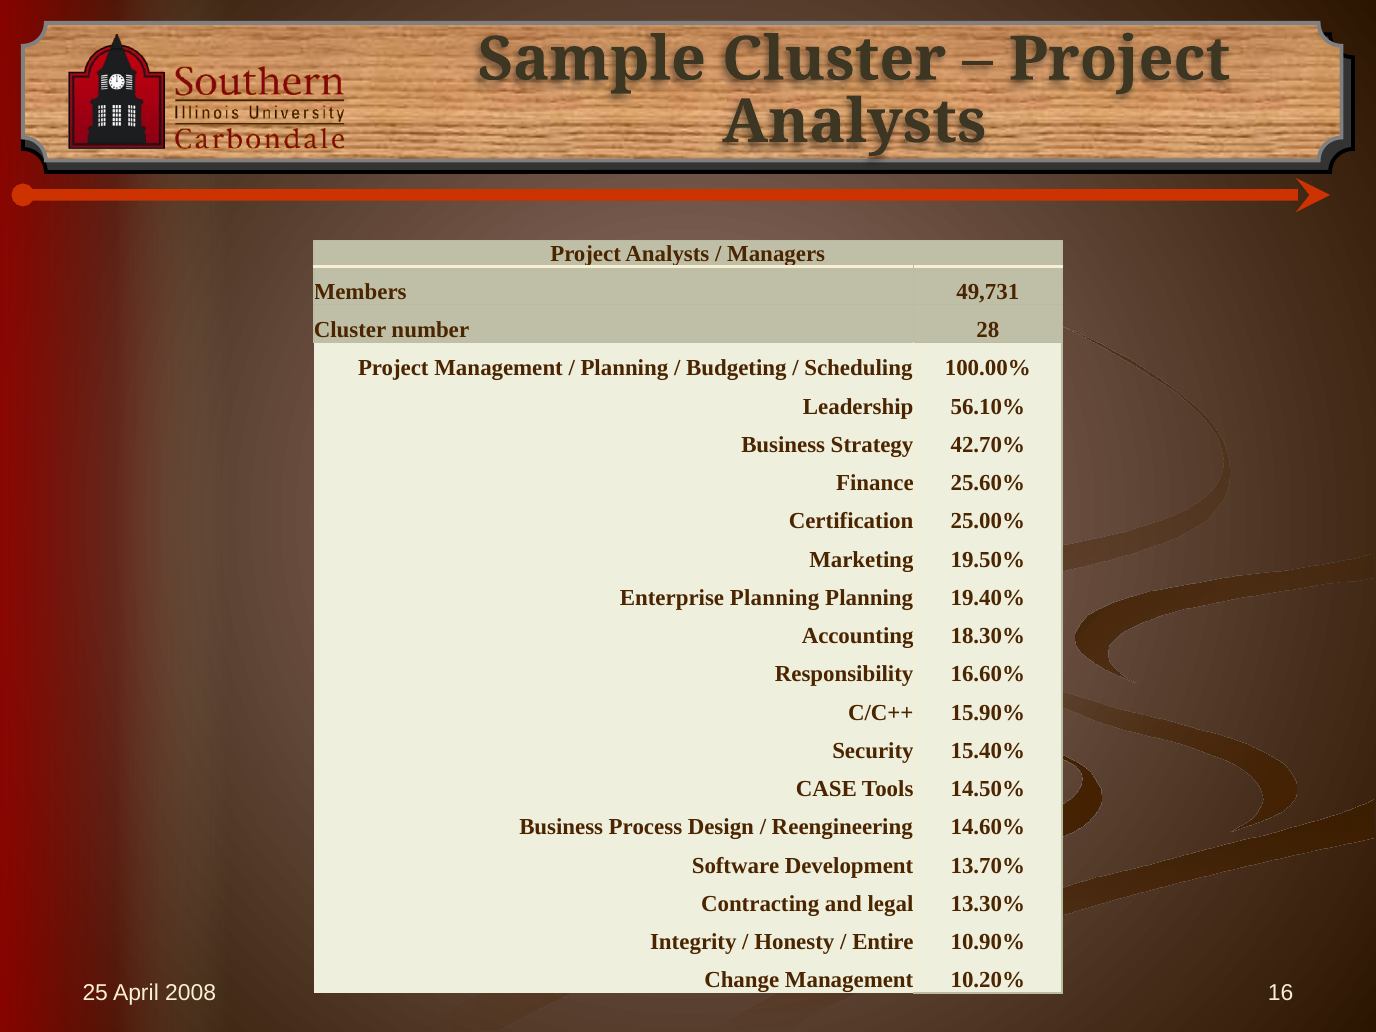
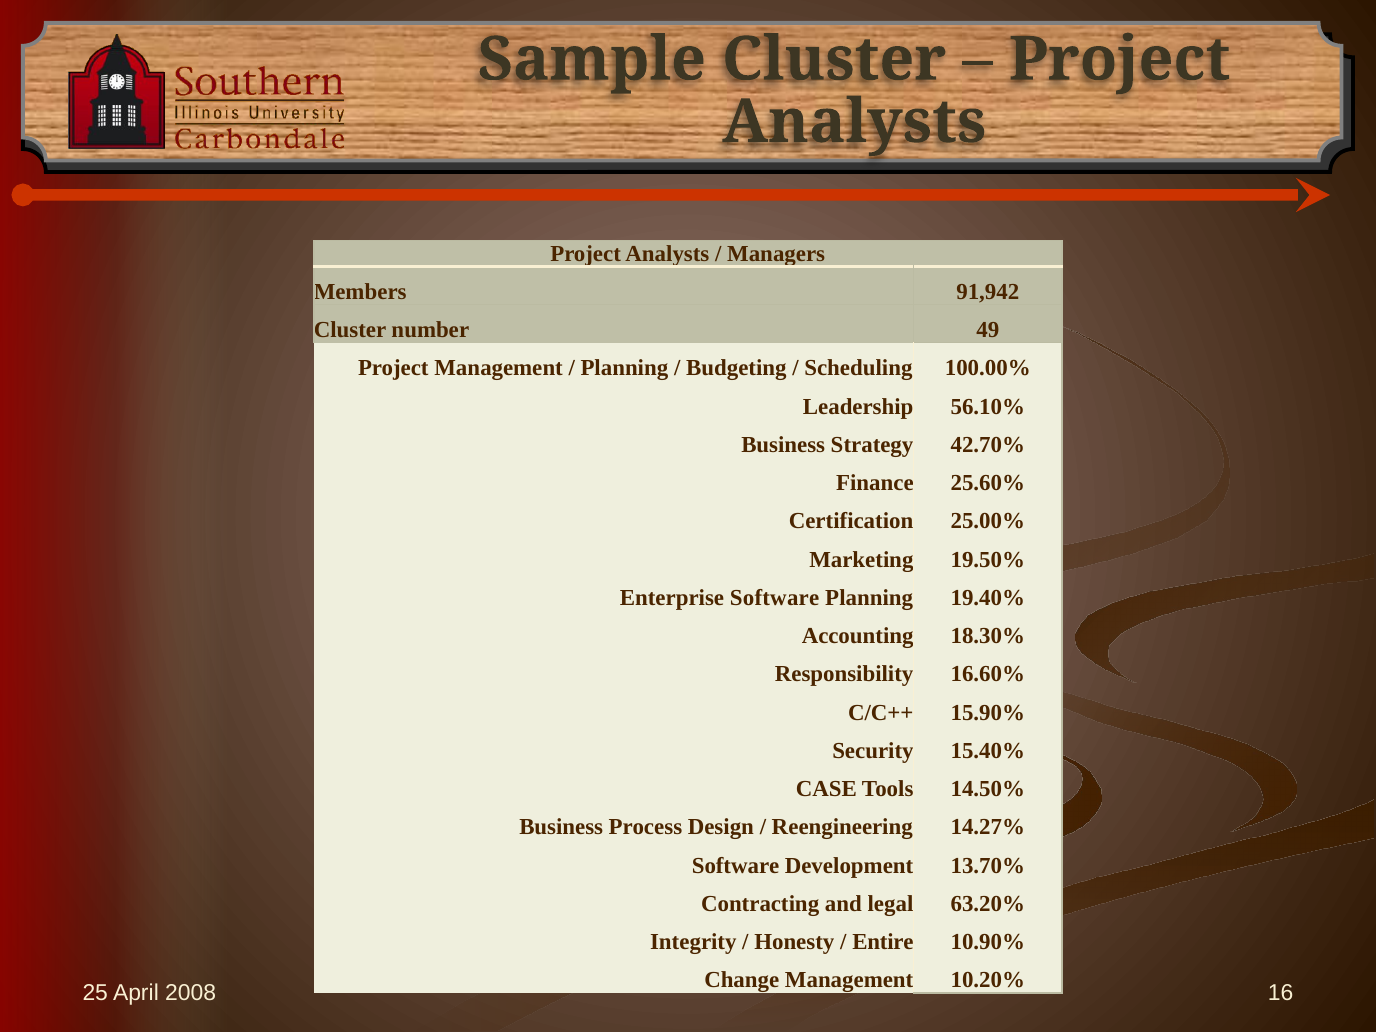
49,731: 49,731 -> 91,942
28: 28 -> 49
Enterprise Planning: Planning -> Software
14.60%: 14.60% -> 14.27%
13.30%: 13.30% -> 63.20%
